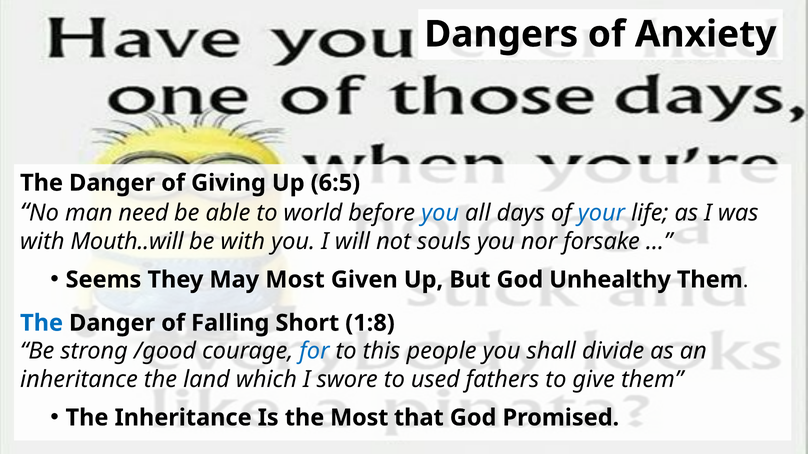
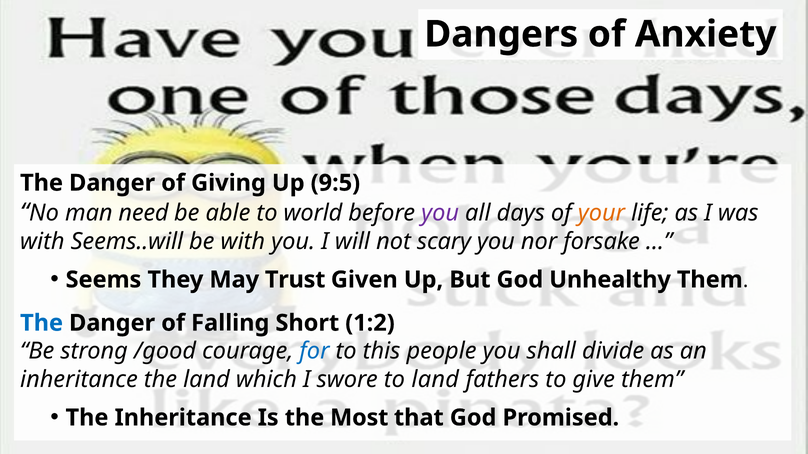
6:5: 6:5 -> 9:5
you at (440, 213) colour: blue -> purple
your colour: blue -> orange
Mouth..will: Mouth..will -> Seems..will
souls: souls -> scary
May Most: Most -> Trust
1:8: 1:8 -> 1:2
to used: used -> land
